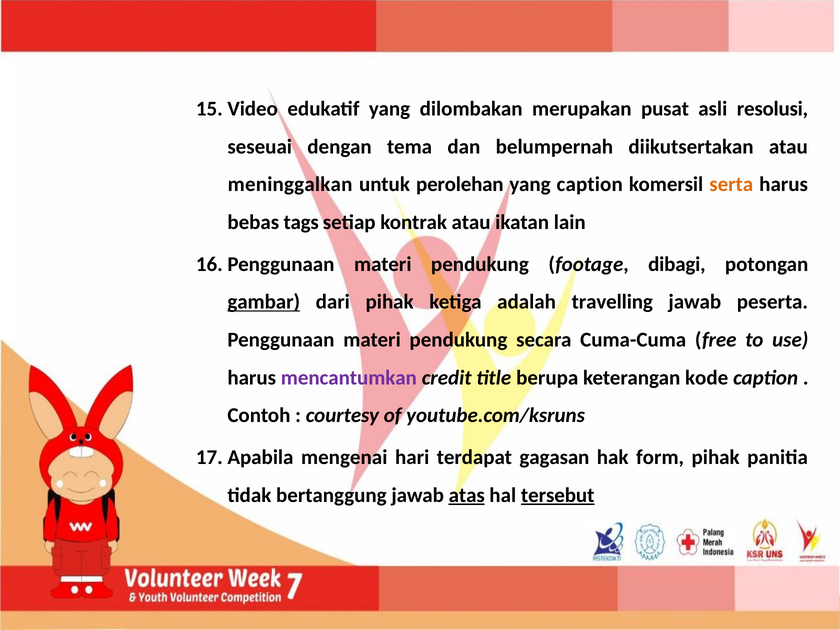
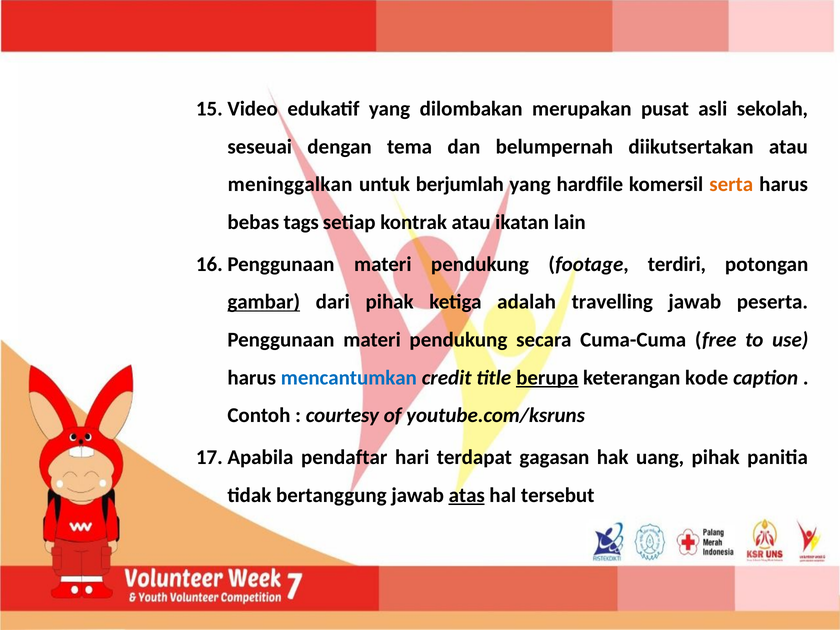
resolusi: resolusi -> sekolah
perolehan: perolehan -> berjumlah
yang caption: caption -> hardfile
dibagi: dibagi -> terdiri
mencantumkan colour: purple -> blue
berupa underline: none -> present
mengenai: mengenai -> pendaftar
form: form -> uang
tersebut underline: present -> none
